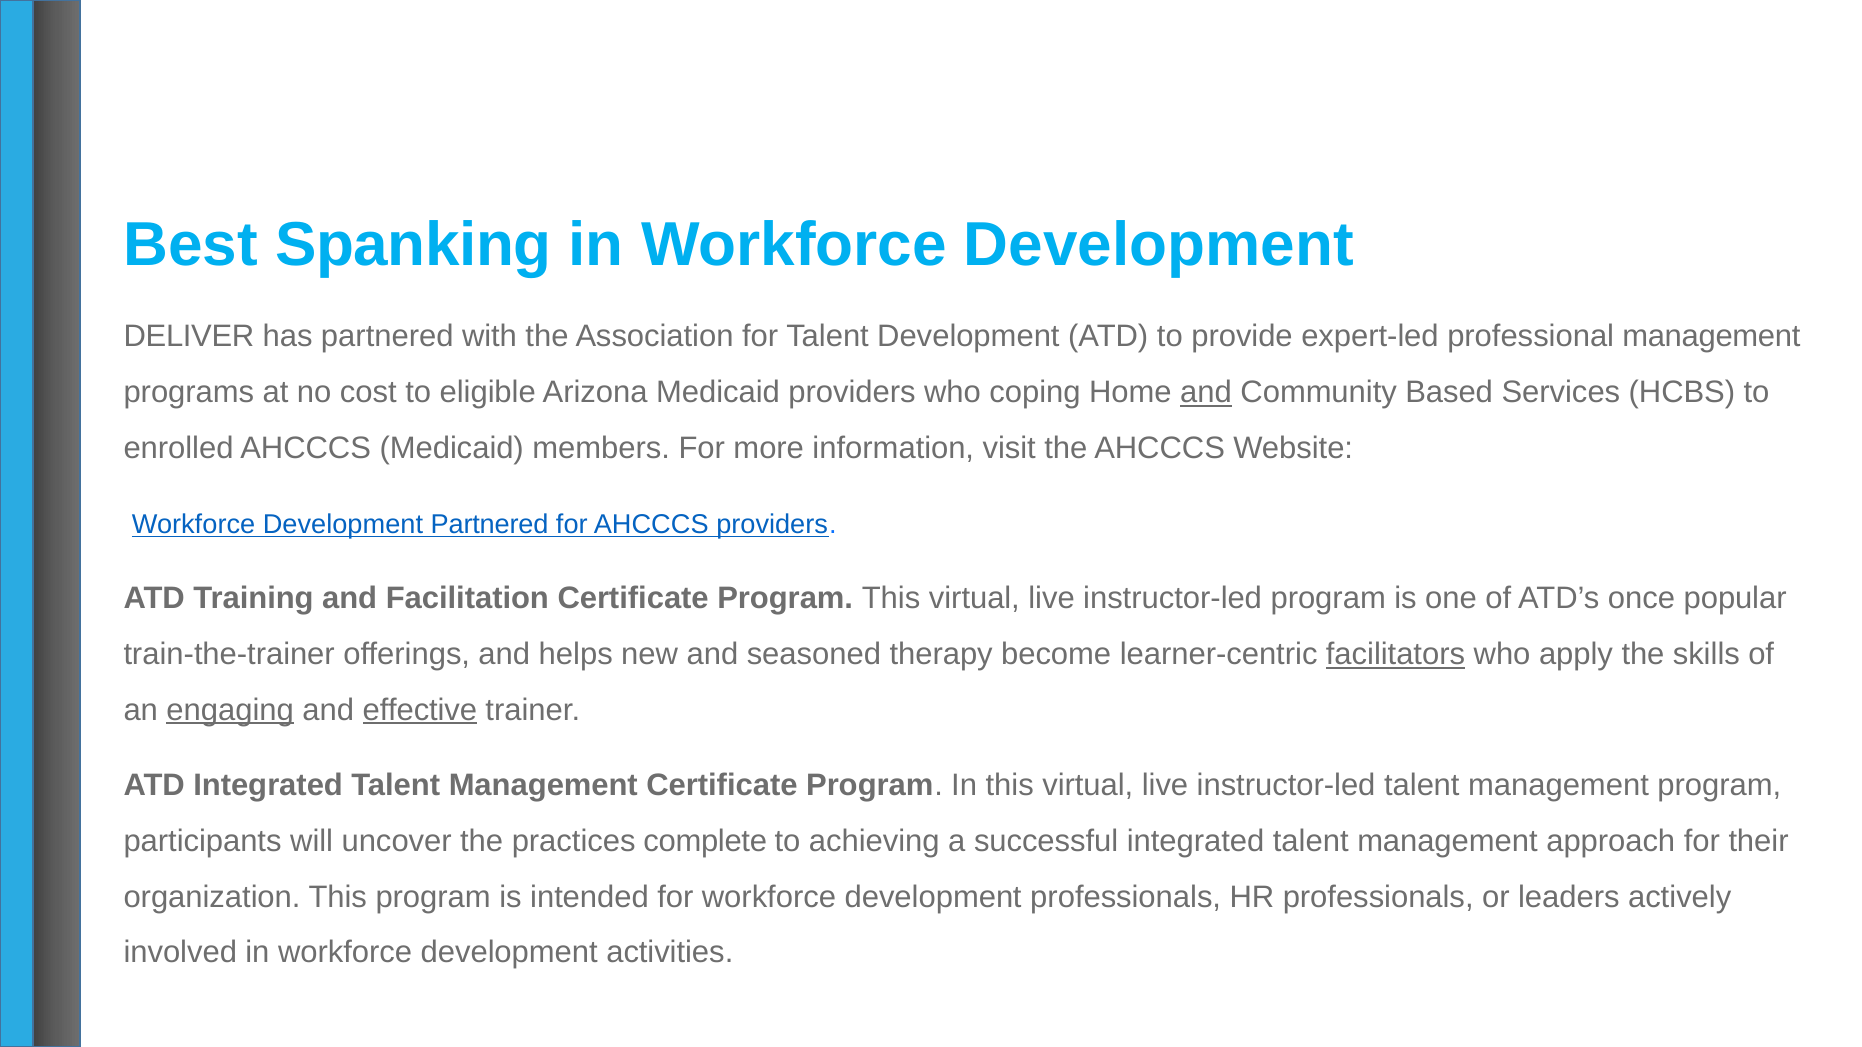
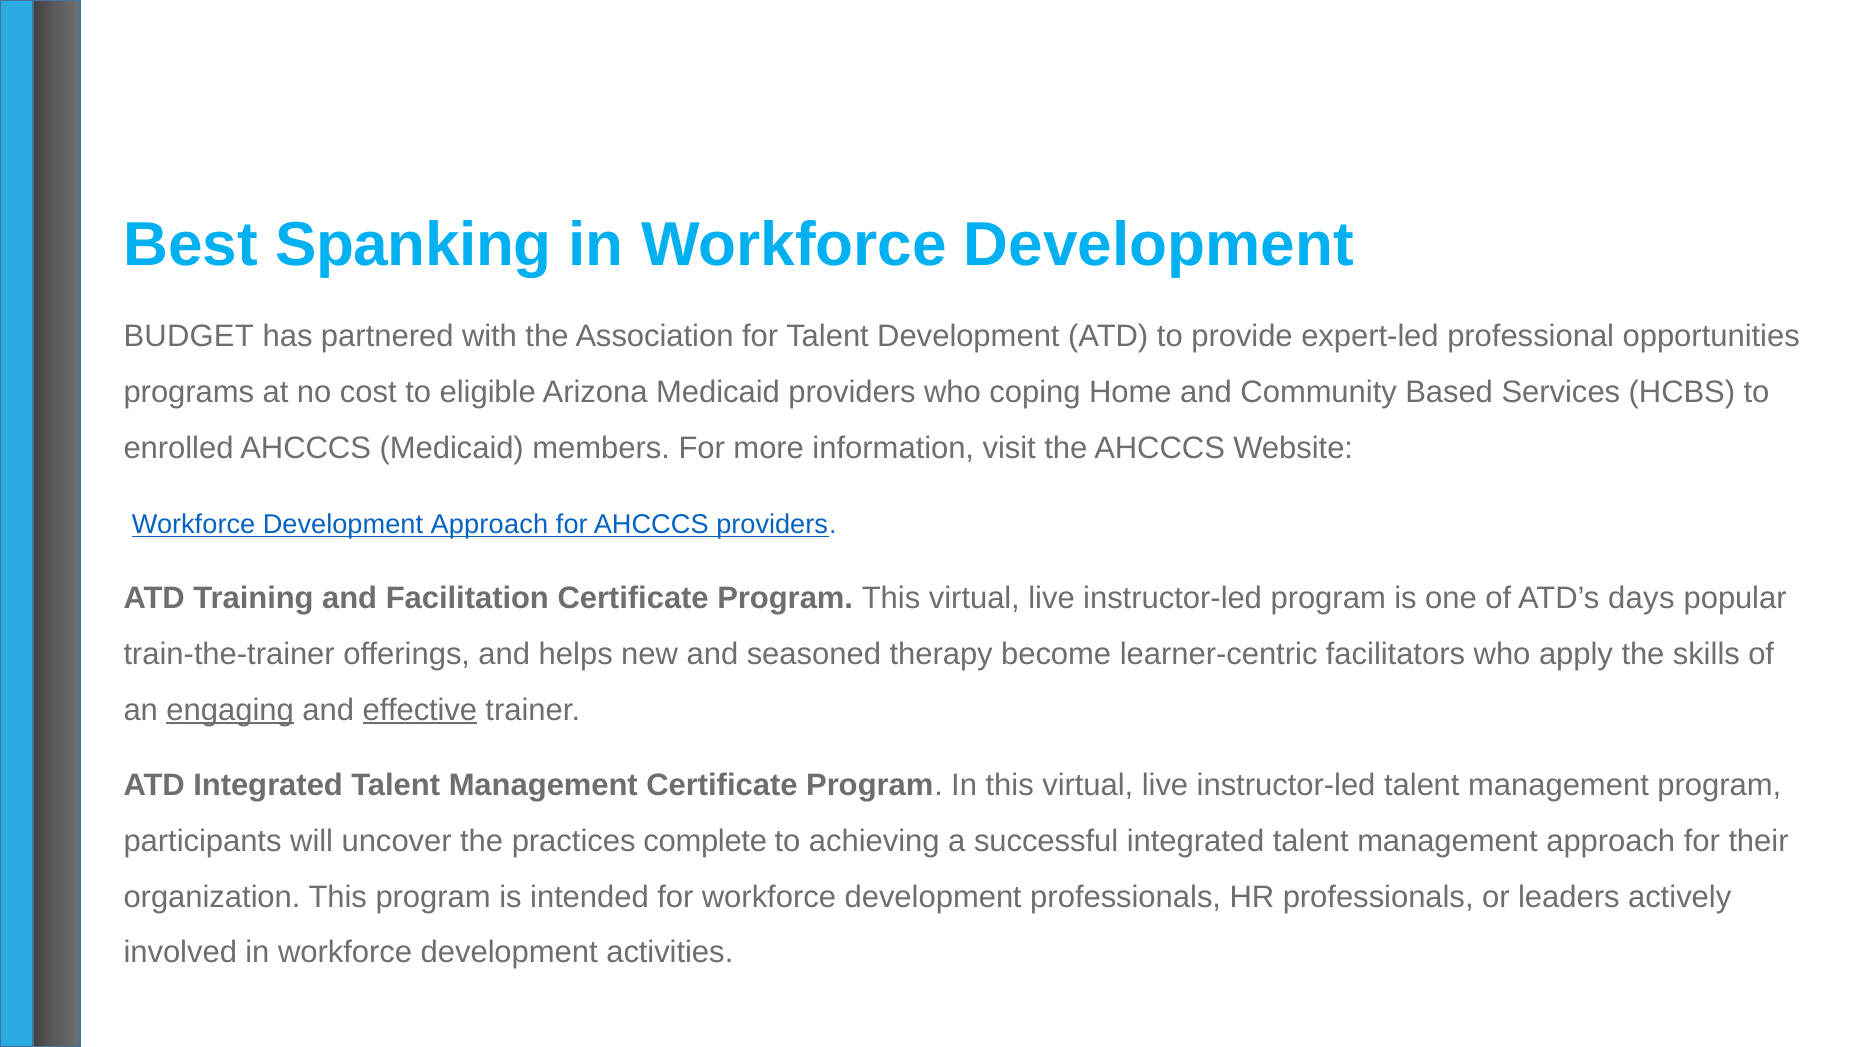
DELIVER: DELIVER -> BUDGET
professional management: management -> opportunities
and at (1206, 392) underline: present -> none
Development Partnered: Partnered -> Approach
once: once -> days
facilitators underline: present -> none
